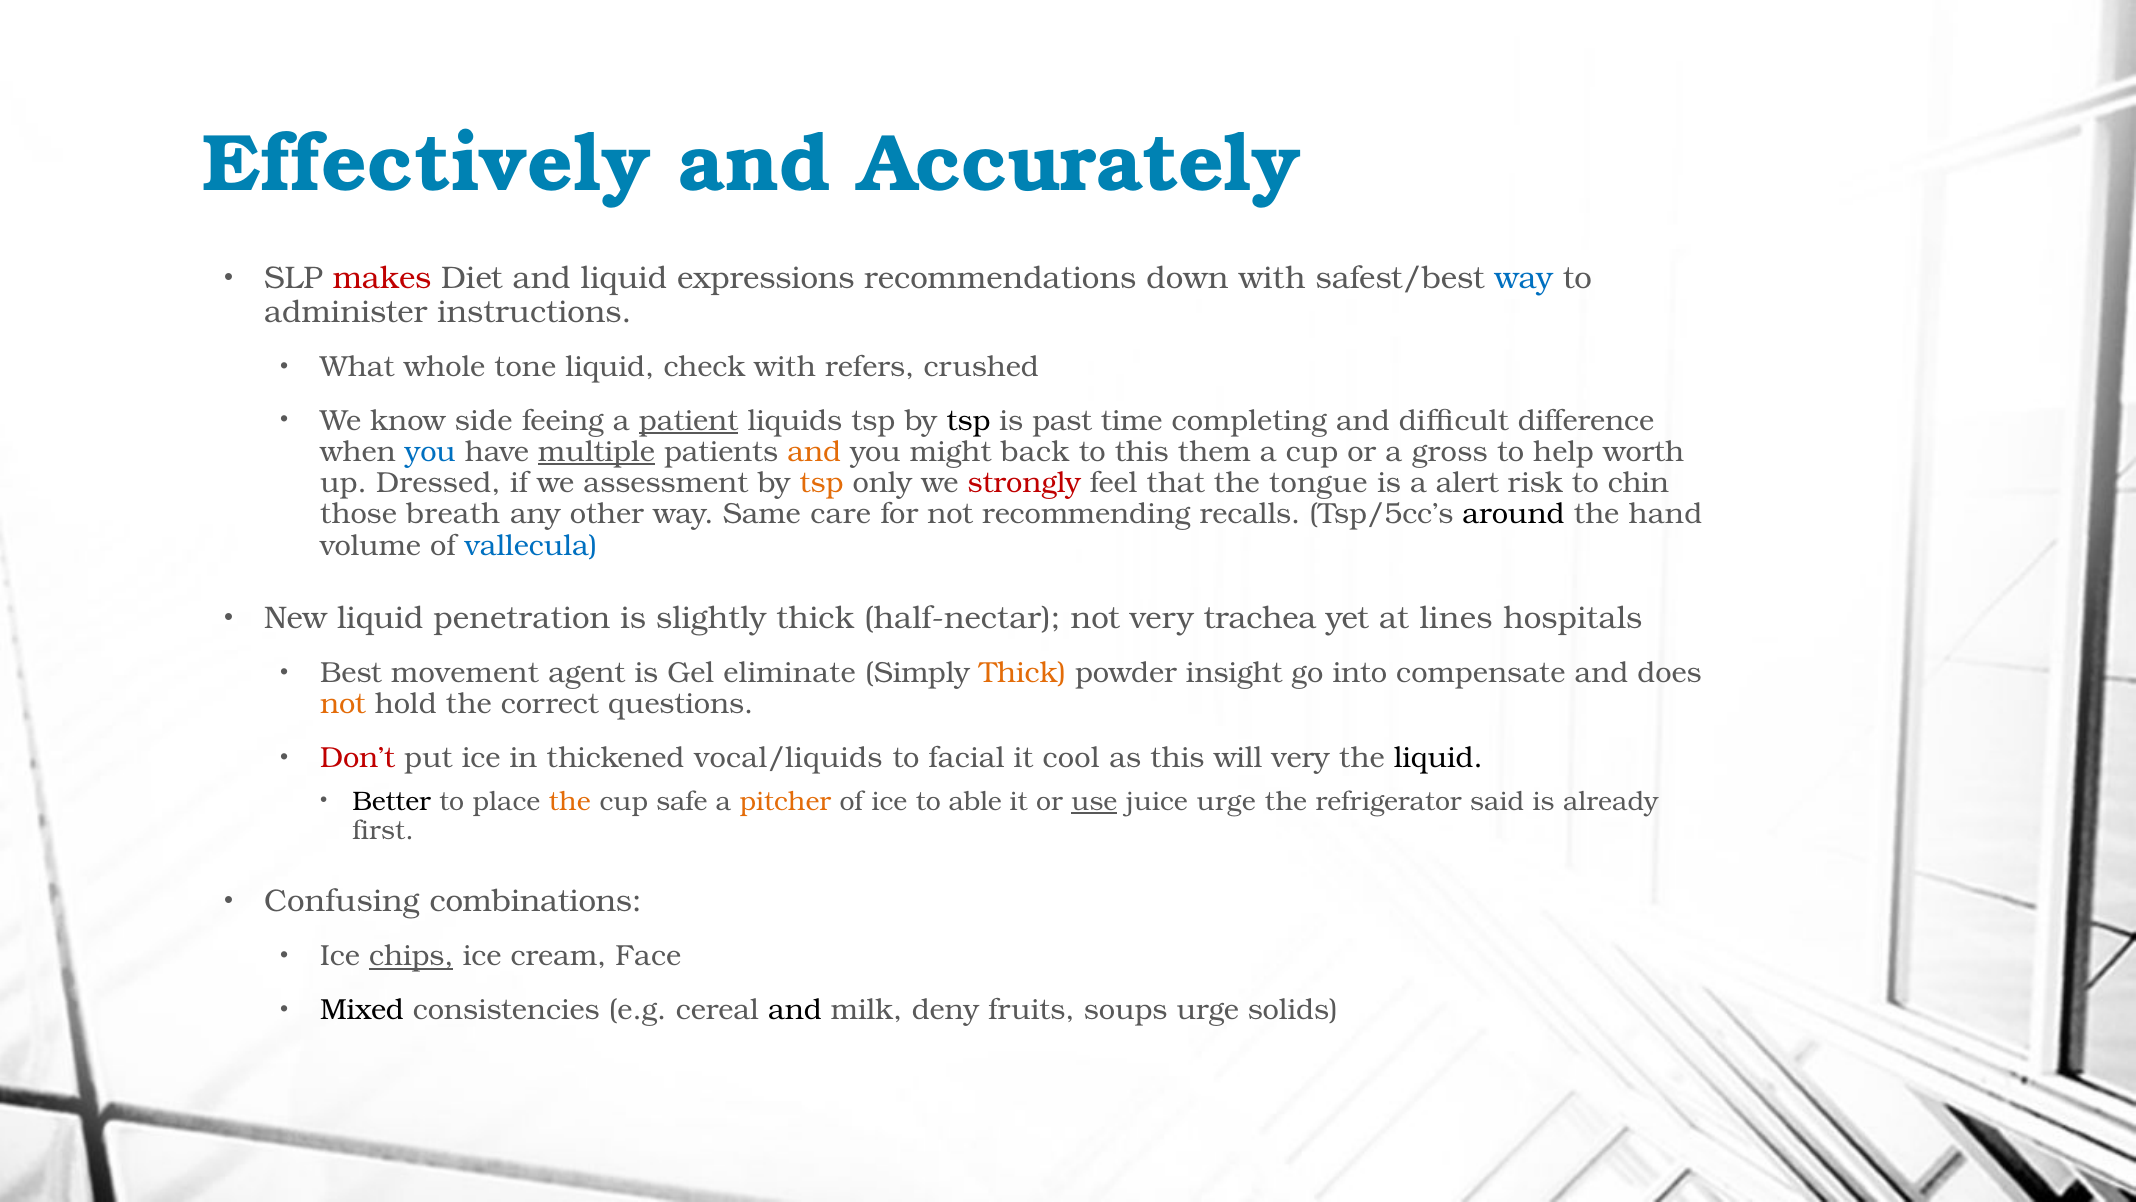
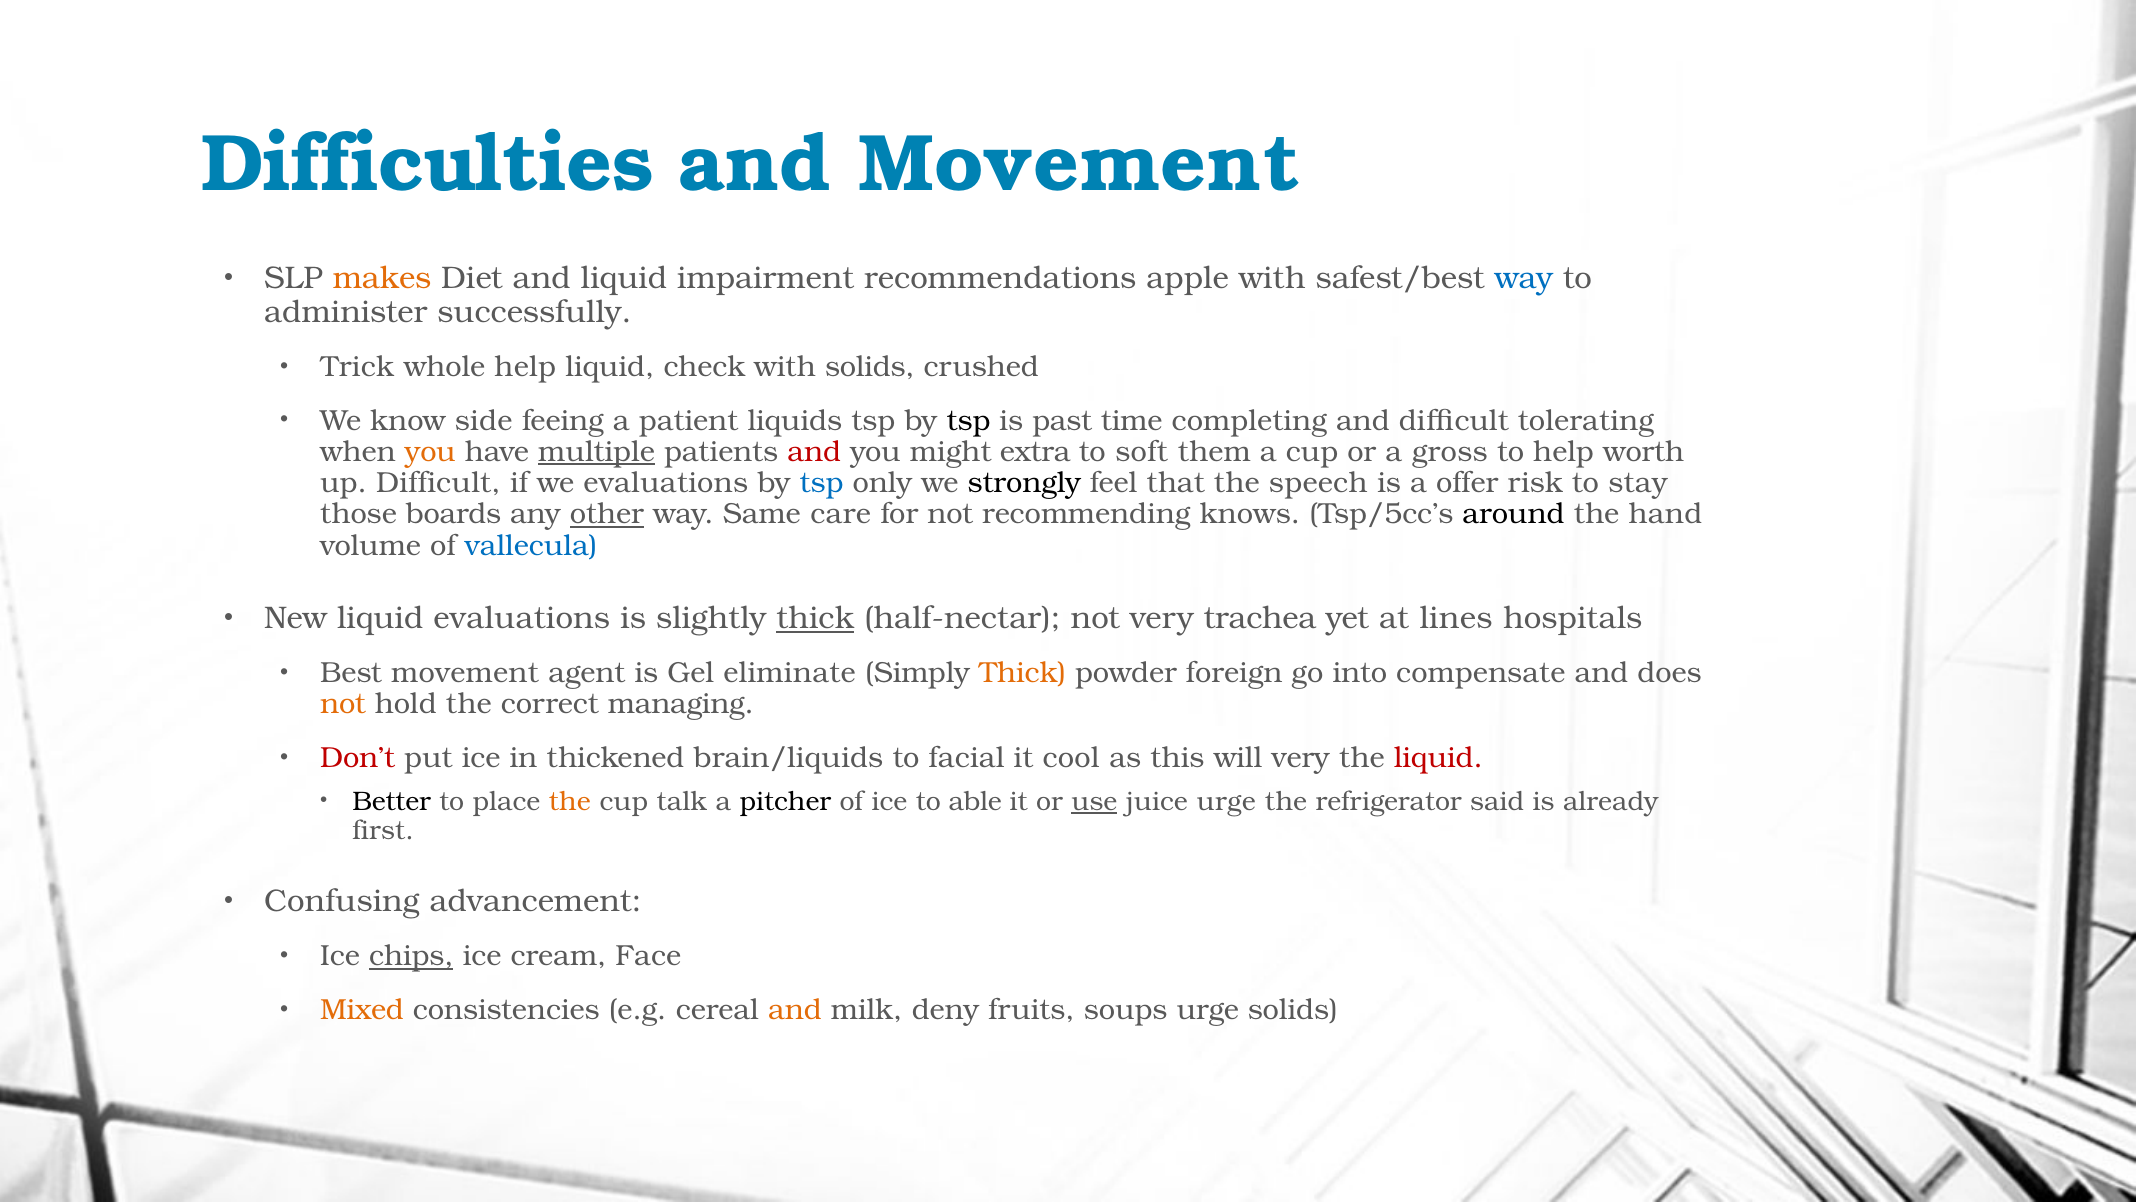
Effectively: Effectively -> Difficulties
and Accurately: Accurately -> Movement
makes colour: red -> orange
expressions: expressions -> impairment
down: down -> apple
instructions: instructions -> successfully
What: What -> Trick
whole tone: tone -> help
with refers: refers -> solids
patient underline: present -> none
difference: difference -> tolerating
you at (430, 452) colour: blue -> orange
and at (814, 452) colour: orange -> red
back: back -> extra
to this: this -> soft
up Dressed: Dressed -> Difficult
we assessment: assessment -> evaluations
tsp at (822, 483) colour: orange -> blue
strongly colour: red -> black
tongue: tongue -> speech
alert: alert -> offer
chin: chin -> stay
breath: breath -> boards
other underline: none -> present
recalls: recalls -> knows
liquid penetration: penetration -> evaluations
thick at (815, 618) underline: none -> present
insight: insight -> foreign
questions: questions -> managing
vocal/liquids: vocal/liquids -> brain/liquids
liquid at (1438, 758) colour: black -> red
safe: safe -> talk
pitcher colour: orange -> black
combinations: combinations -> advancement
Mixed colour: black -> orange
and at (795, 1010) colour: black -> orange
